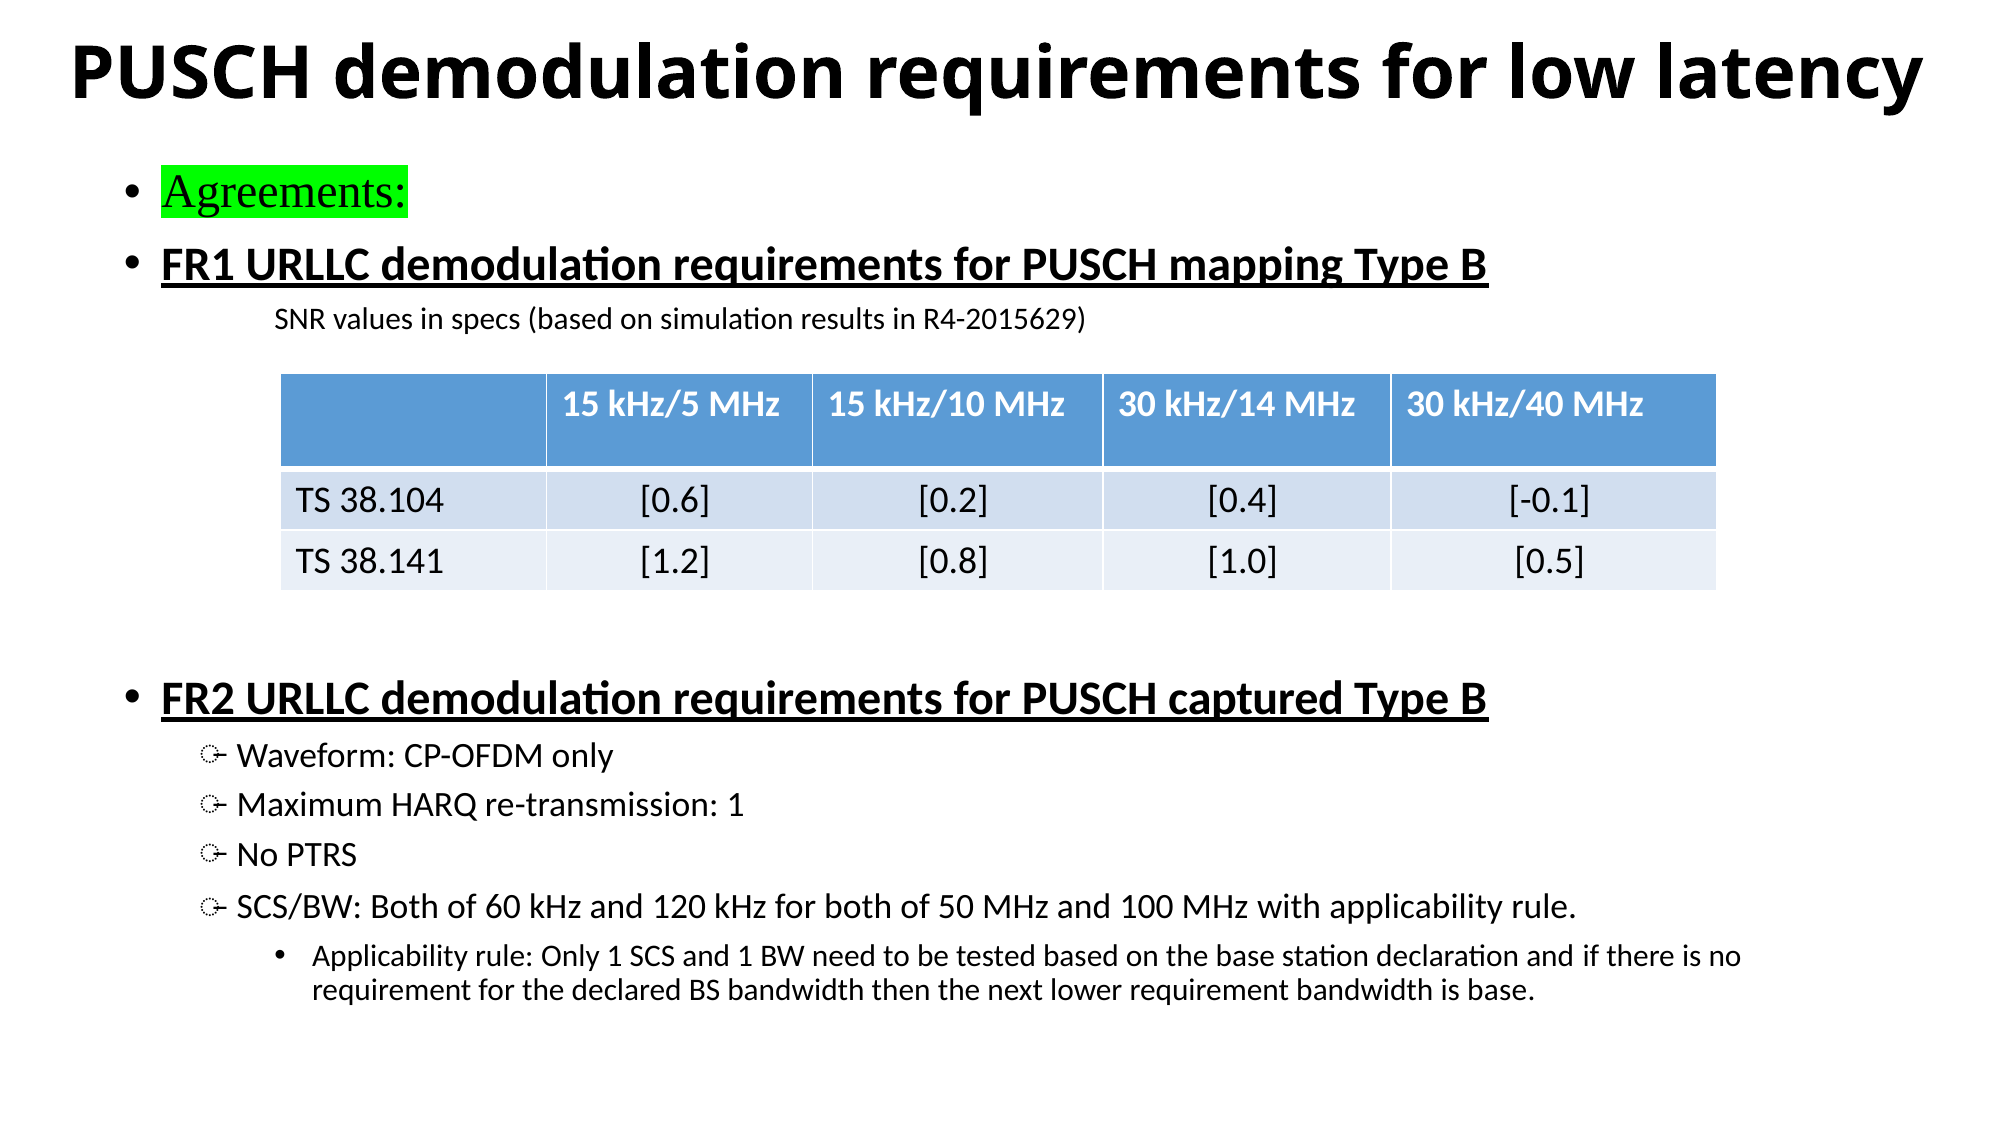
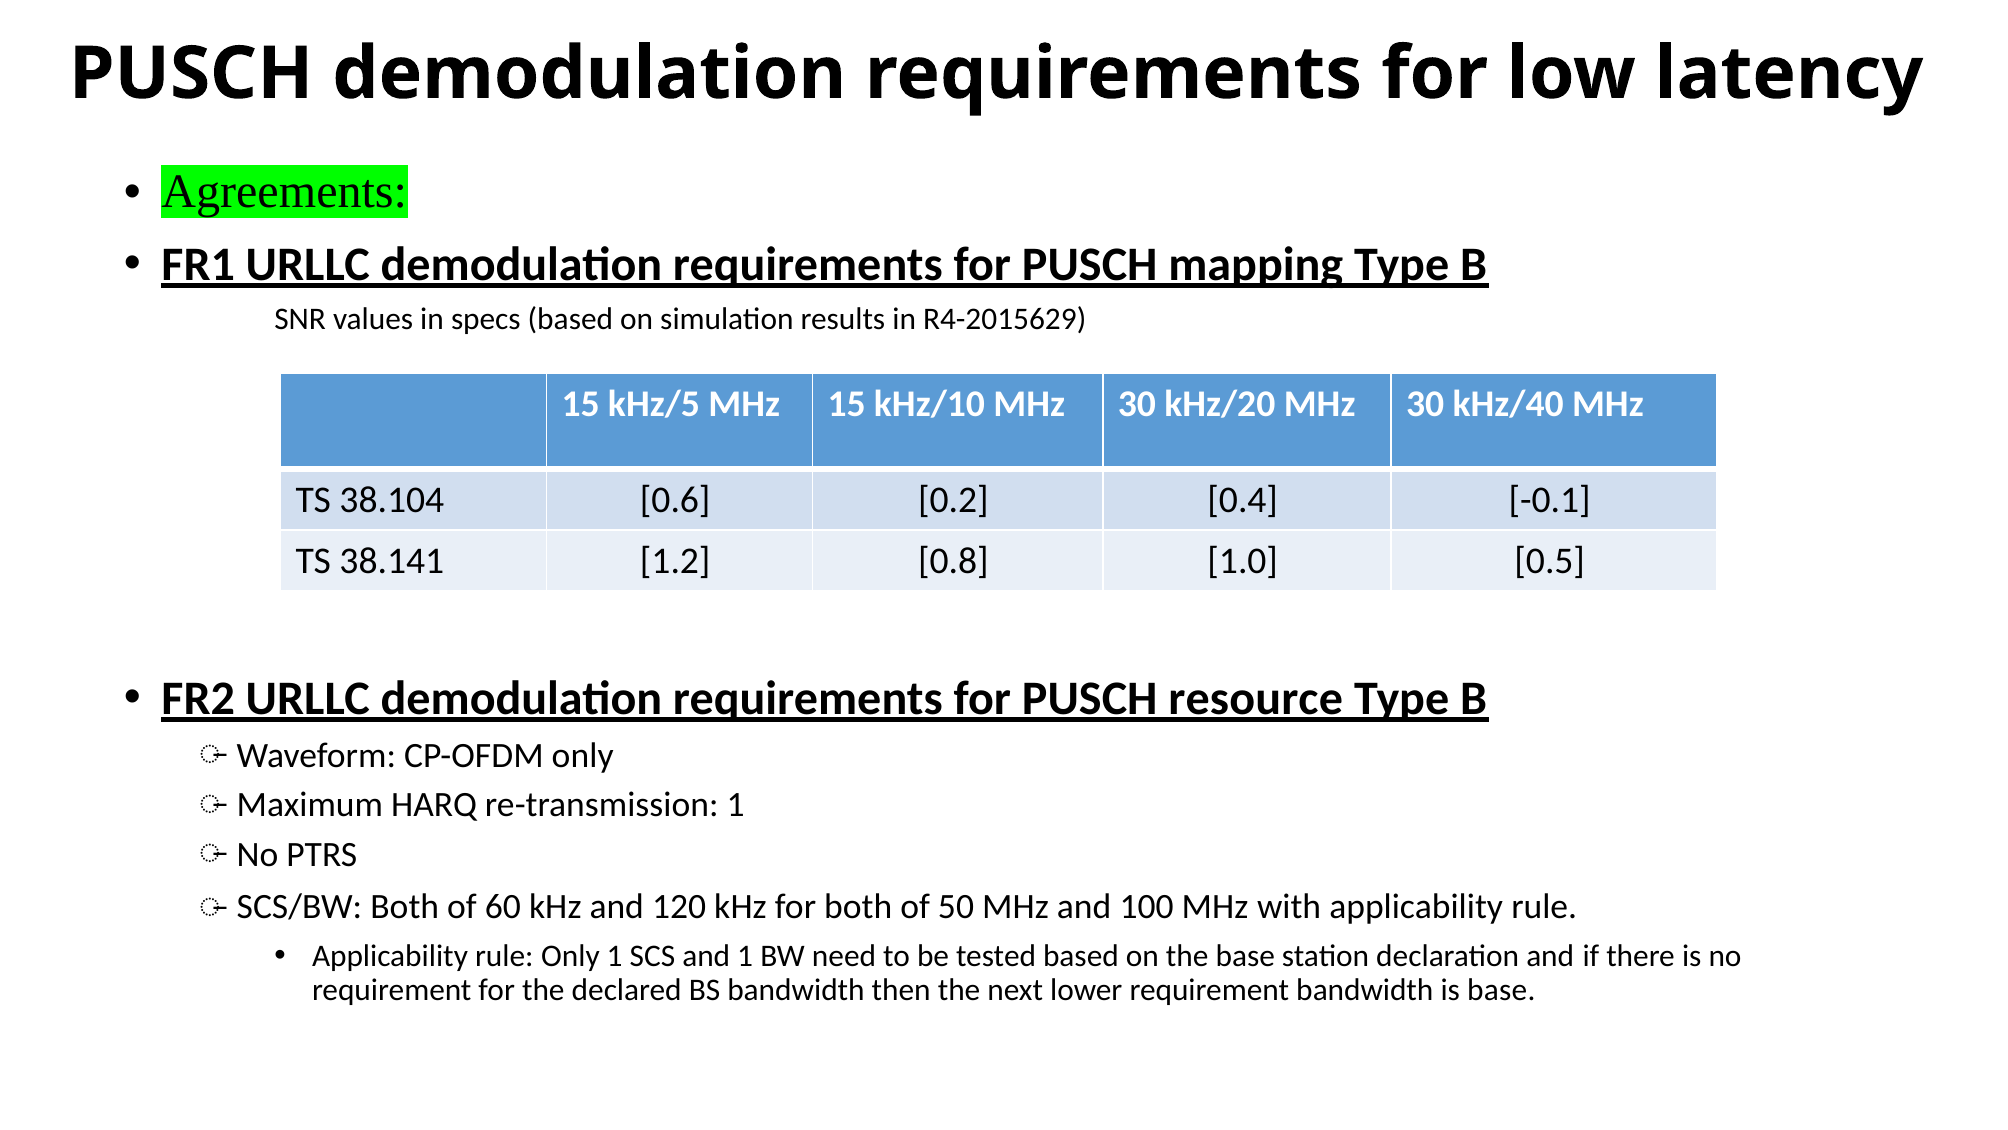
kHz/14: kHz/14 -> kHz/20
captured: captured -> resource
